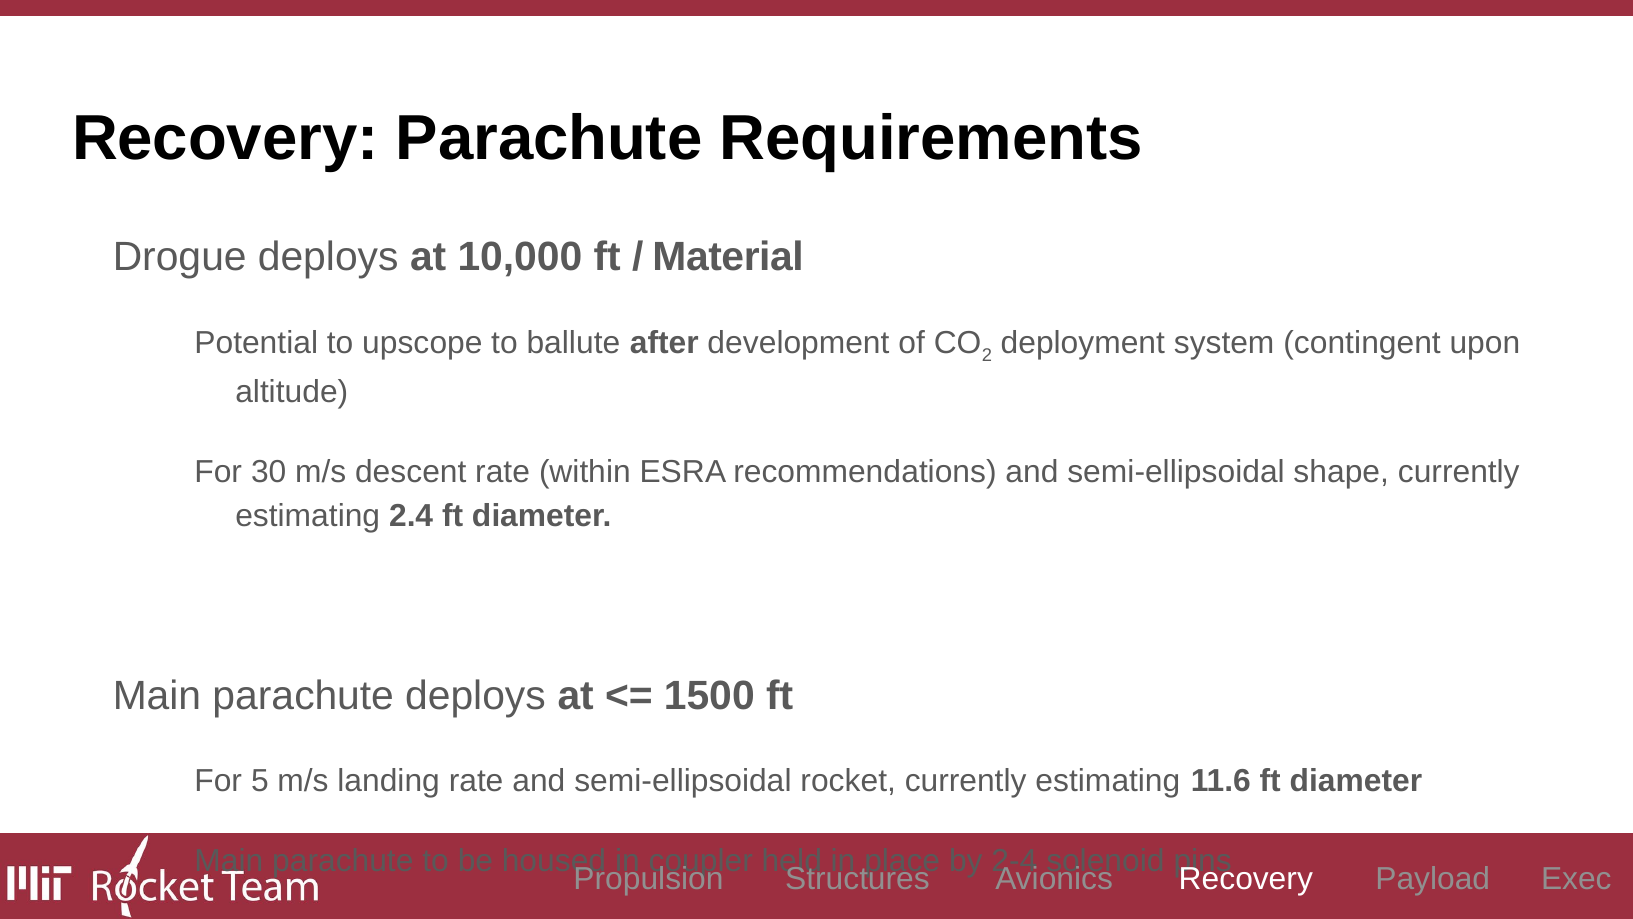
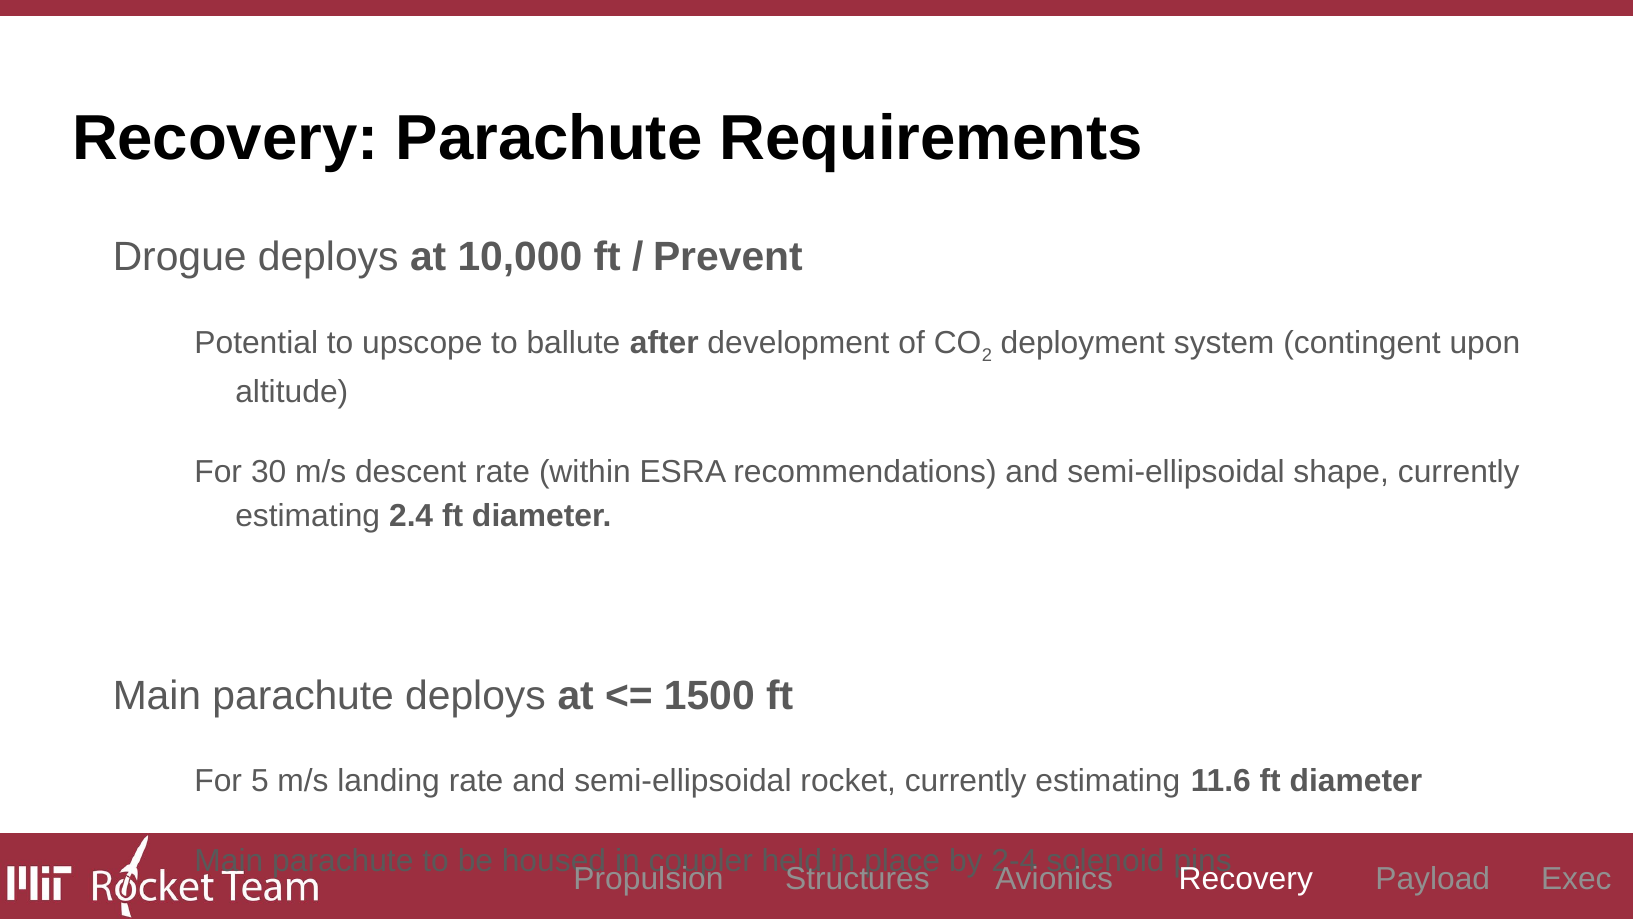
Material: Material -> Prevent
